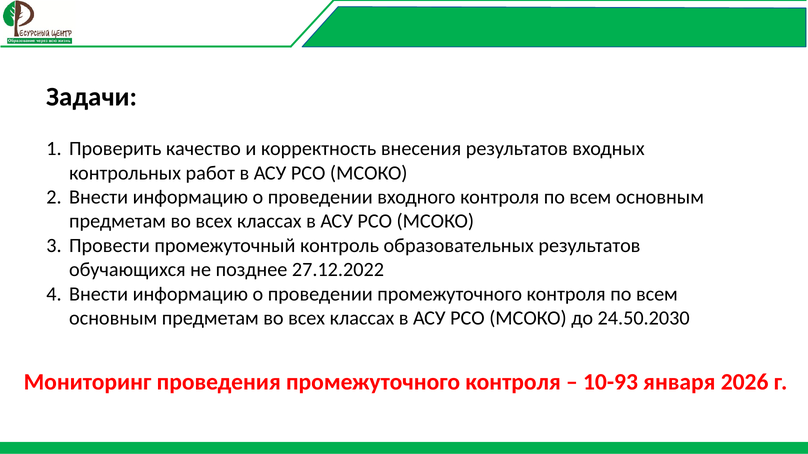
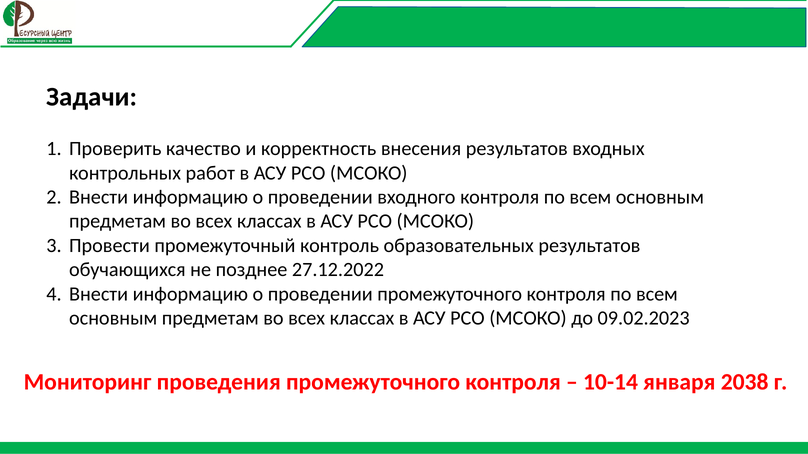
24.50.2030: 24.50.2030 -> 09.02.2023
10-93: 10-93 -> 10-14
2026: 2026 -> 2038
